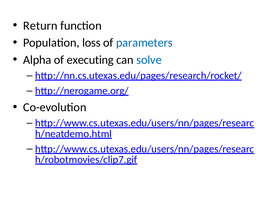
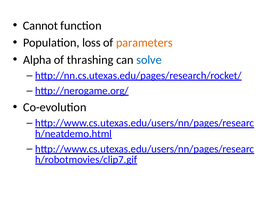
Return: Return -> Cannot
parameters colour: blue -> orange
executing: executing -> thrashing
